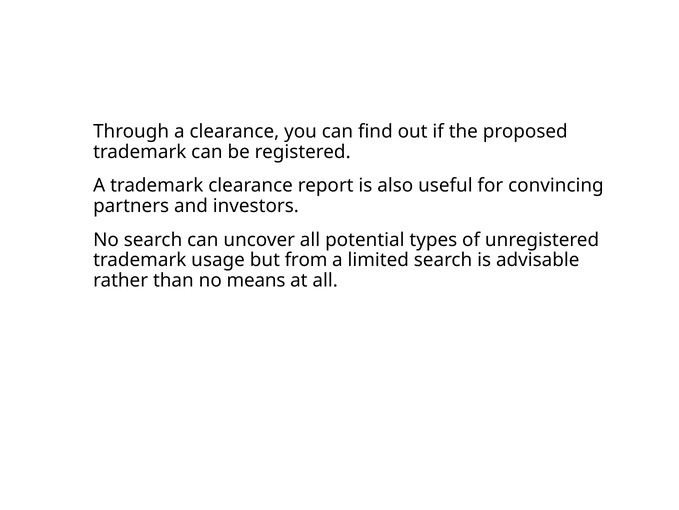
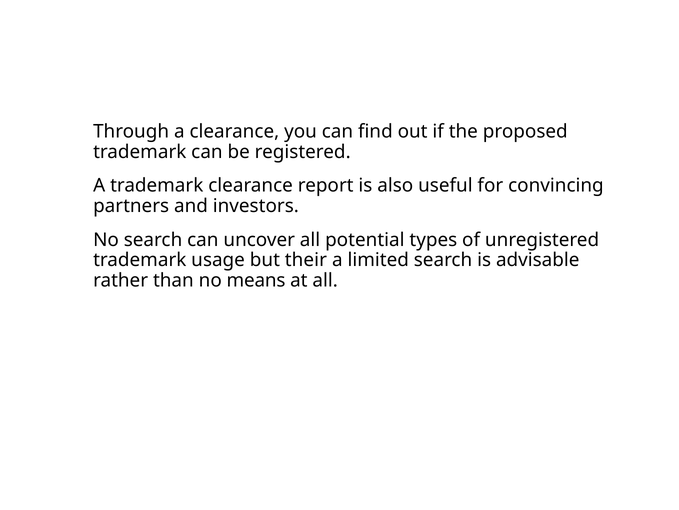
from: from -> their
